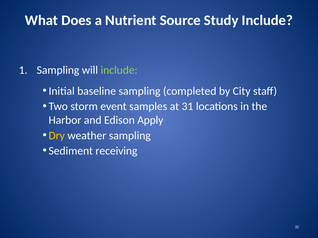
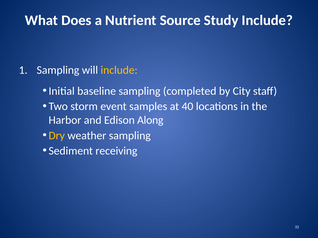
include at (119, 70) colour: light green -> yellow
31: 31 -> 40
Apply: Apply -> Along
